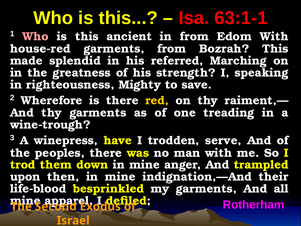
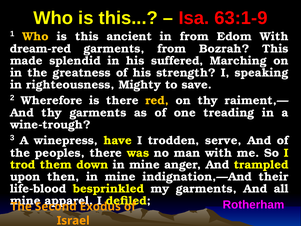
63:1-1: 63:1-1 -> 63:1-9
Who at (35, 36) colour: pink -> yellow
house-red: house-red -> dream-red
referred: referred -> suffered
